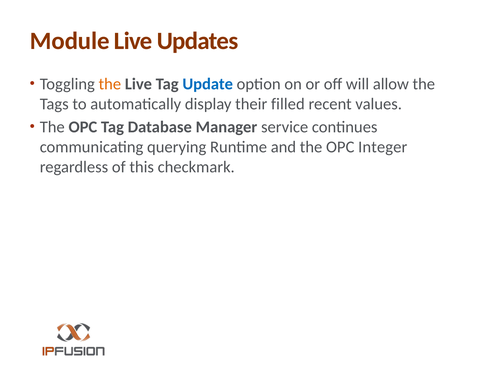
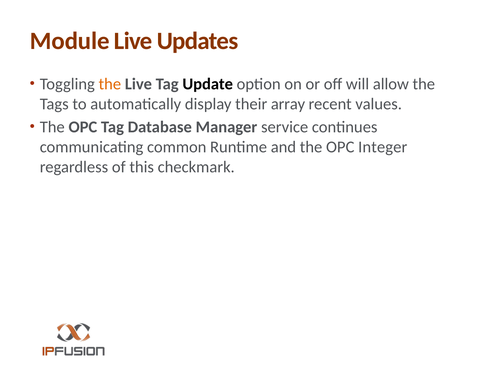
Update colour: blue -> black
filled: filled -> array
querying: querying -> common
